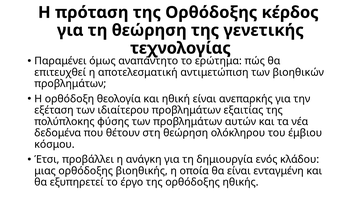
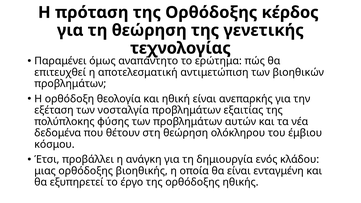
ιδιαίτερου: ιδιαίτερου -> νοσταλγία
